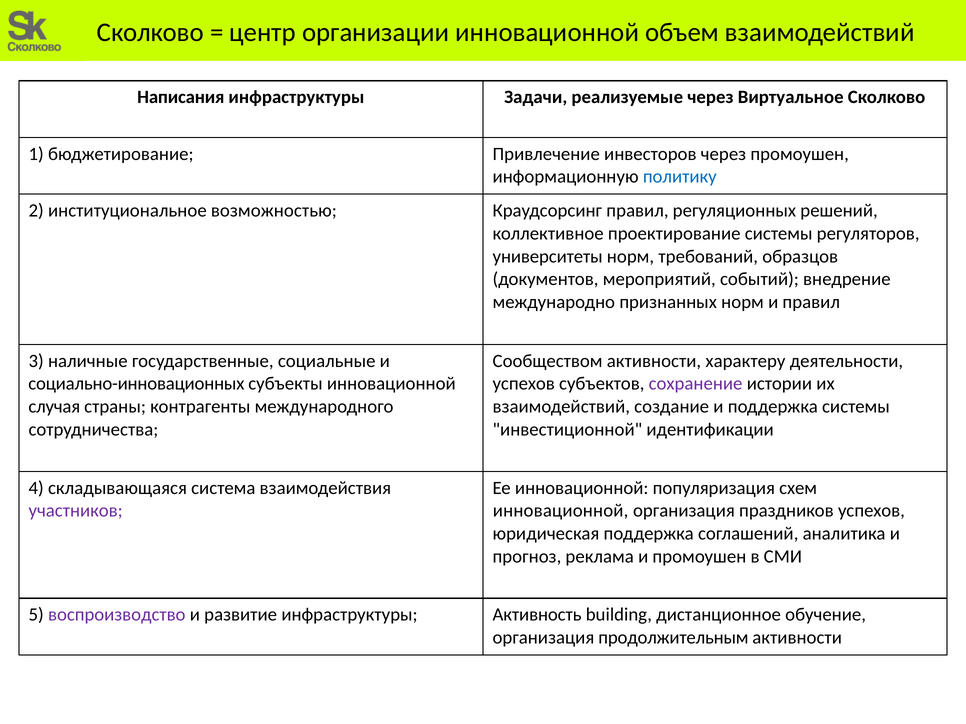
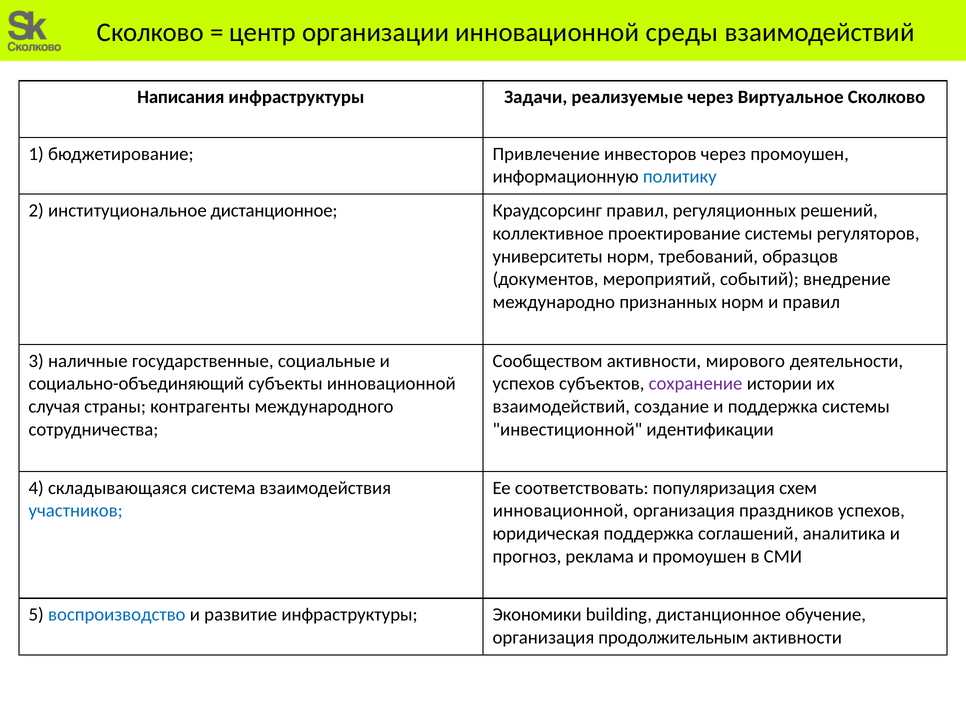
объем: объем -> среды
институциональное возможностью: возможностью -> дистанционное
характеру: характеру -> мирового
социально-инновационных: социально-инновационных -> социально-объединяющий
Ее инновационной: инновационной -> соответствовать
участников colour: purple -> blue
воспроизводство colour: purple -> blue
Активность: Активность -> Экономики
